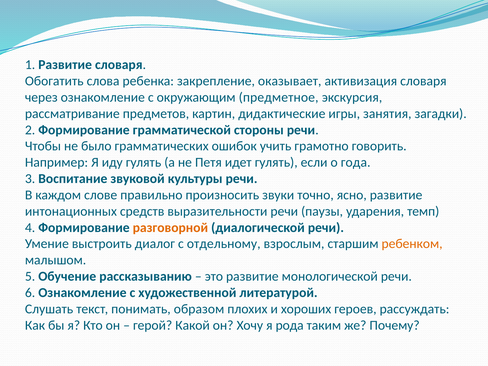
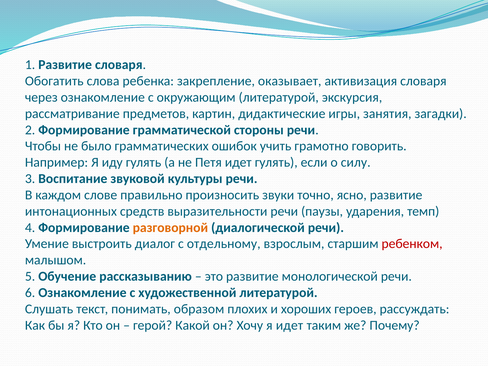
окружающим предметное: предметное -> литературой
года: года -> силу
ребенком colour: orange -> red
я рода: рода -> идет
